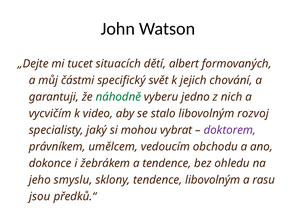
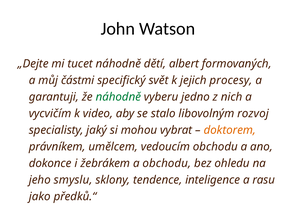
tucet situacích: situacích -> náhodně
chování: chování -> procesy
doktorem colour: purple -> orange
a tendence: tendence -> obchodu
tendence libovolným: libovolným -> inteligence
jsou: jsou -> jako
